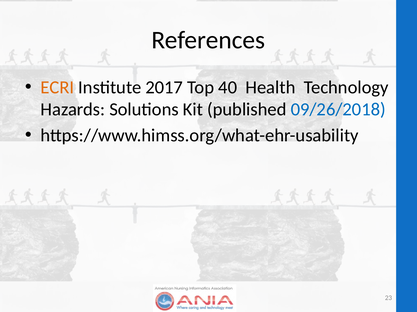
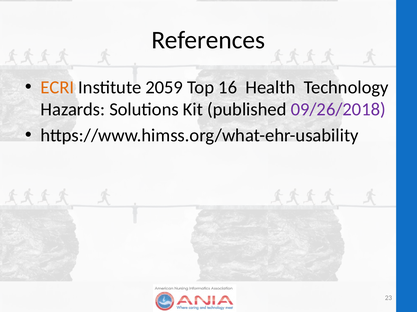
2017: 2017 -> 2059
40: 40 -> 16
09/26/2018 colour: blue -> purple
